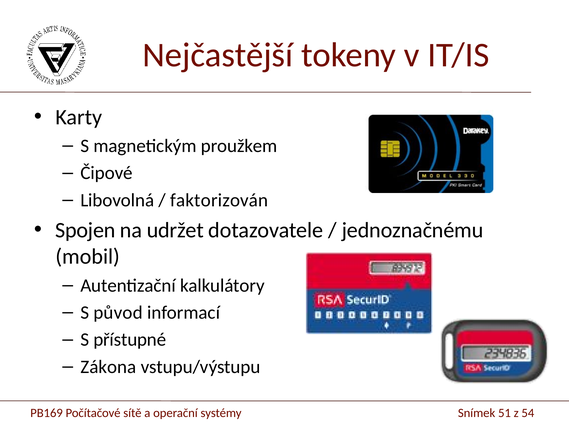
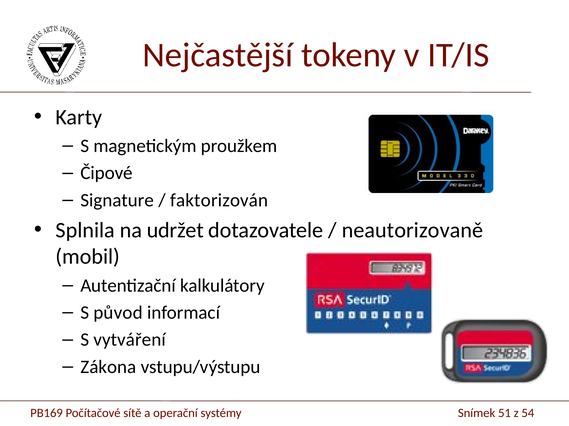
Libovolná: Libovolná -> Signature
Spojen: Spojen -> Splnila
jednoznačnému: jednoznačnému -> neautorizovaně
přístupné: přístupné -> vytváření
